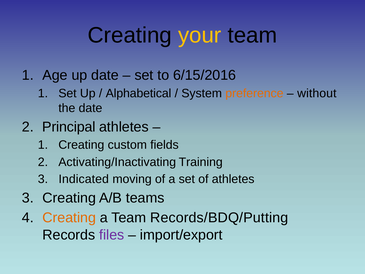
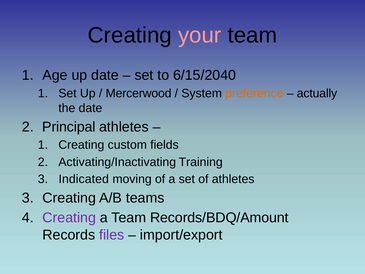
your colour: yellow -> pink
6/15/2016: 6/15/2016 -> 6/15/2040
Alphabetical: Alphabetical -> Mercerwood
without: without -> actually
Creating at (69, 218) colour: orange -> purple
Records/BDQ/Putting: Records/BDQ/Putting -> Records/BDQ/Amount
